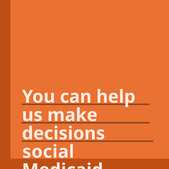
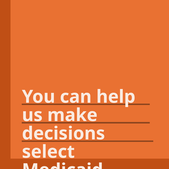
social: social -> select
